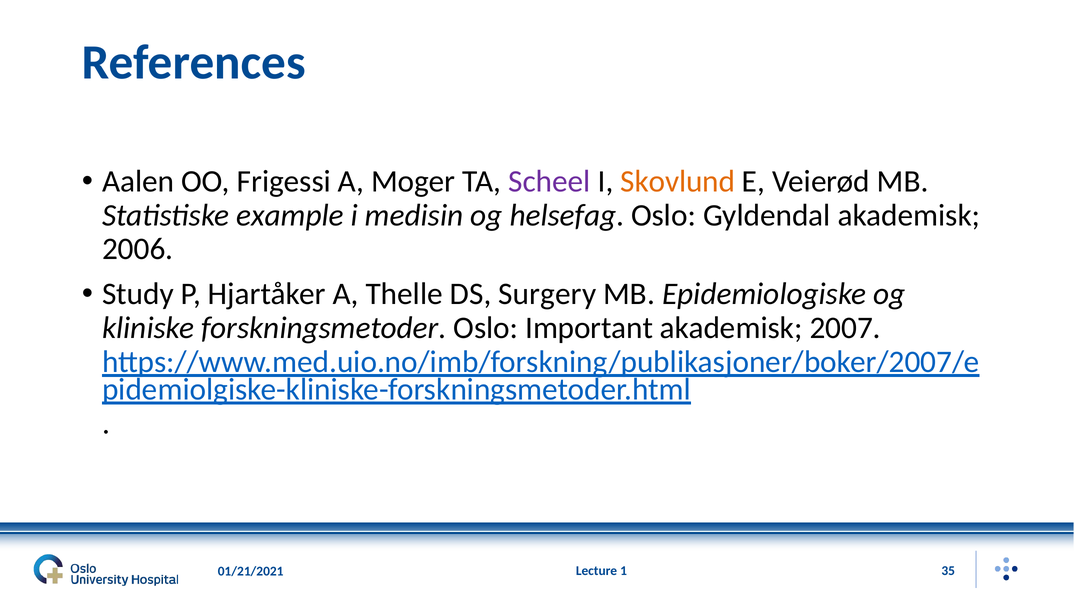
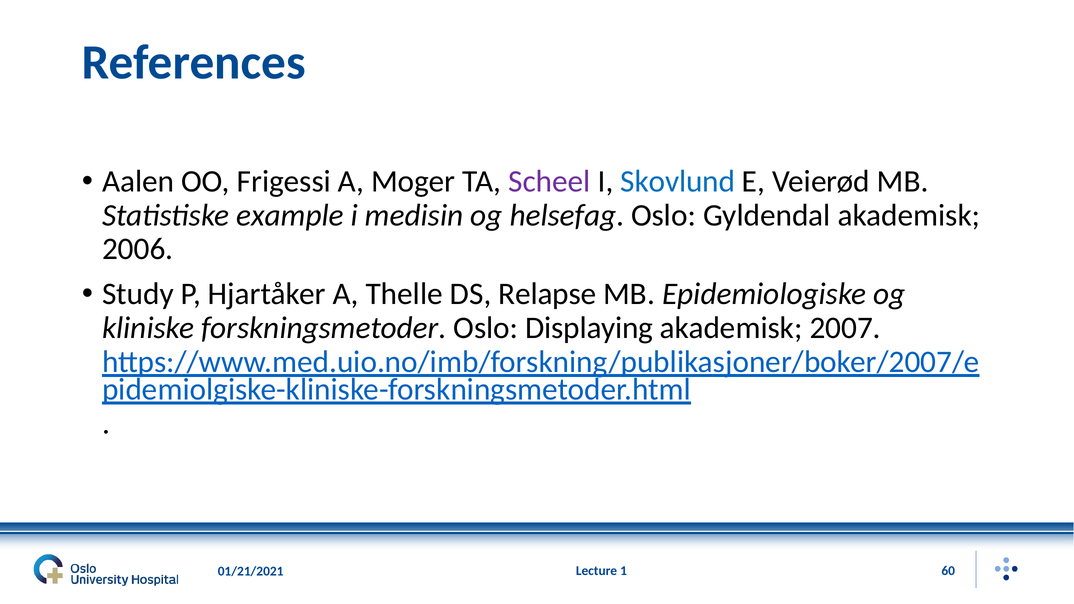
Skovlund colour: orange -> blue
Surgery: Surgery -> Relapse
Important: Important -> Displaying
35: 35 -> 60
